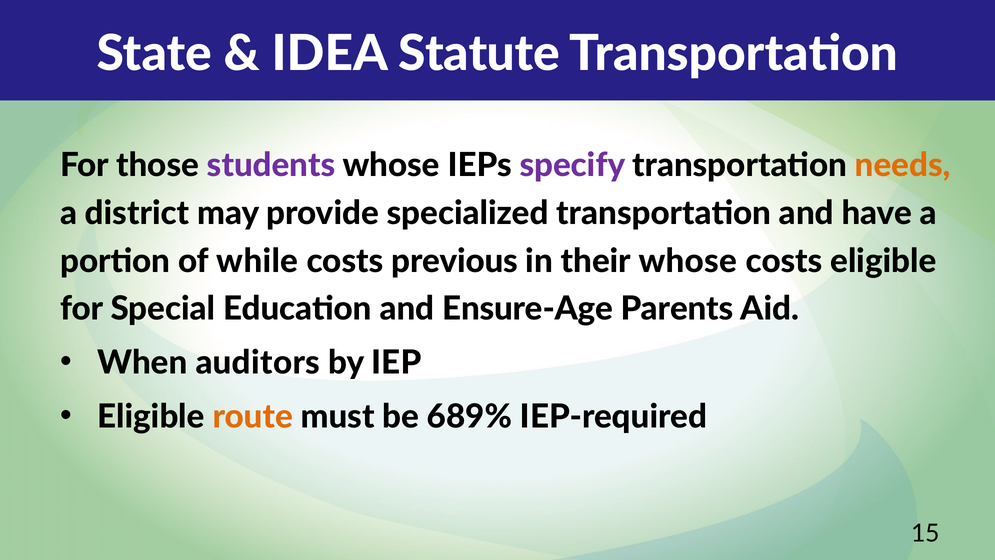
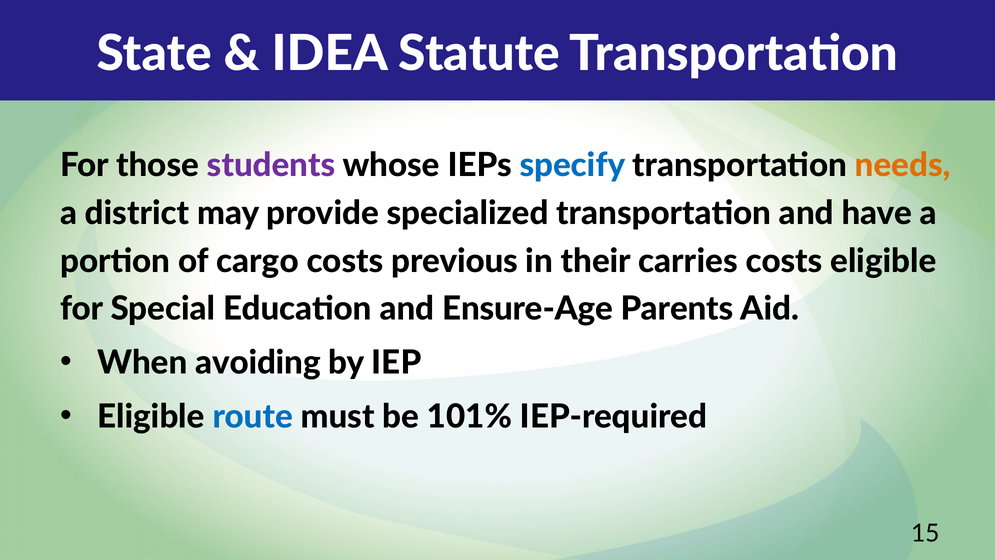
specify colour: purple -> blue
while: while -> cargo
their whose: whose -> carries
auditors: auditors -> avoiding
route colour: orange -> blue
689%: 689% -> 101%
